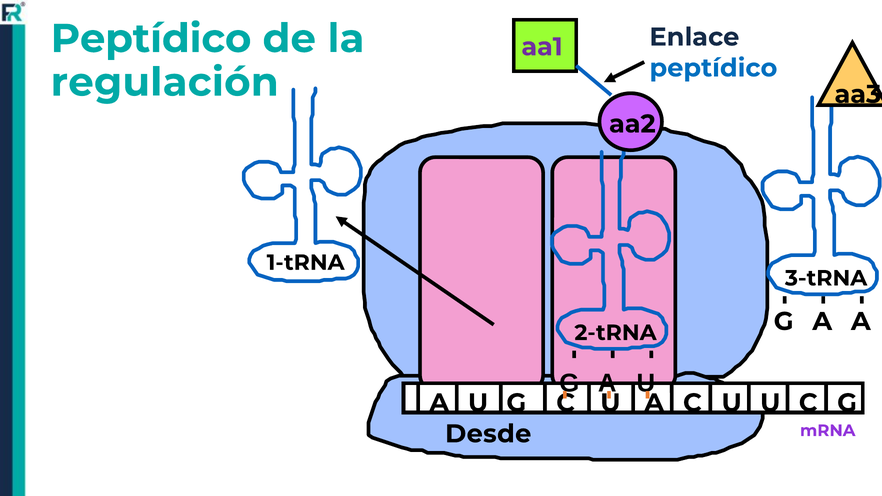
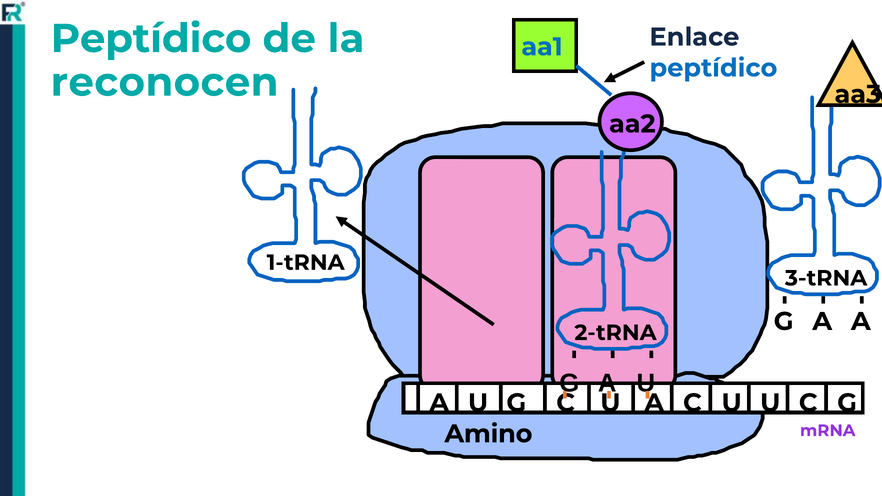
aa1 colour: purple -> blue
regulación: regulación -> reconocen
Desde: Desde -> Amino
